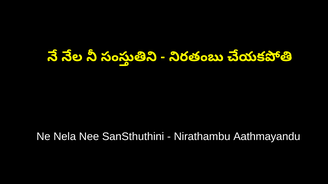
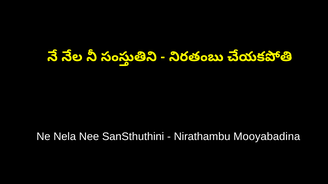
Aathmayandu: Aathmayandu -> Mooyabadina
